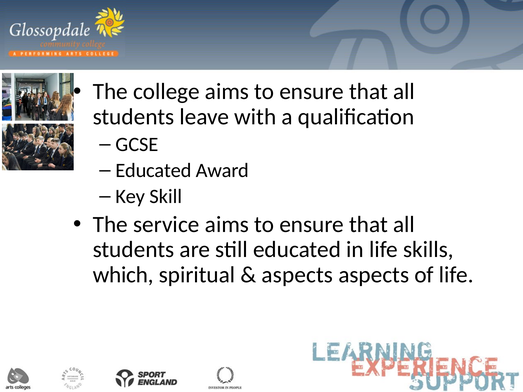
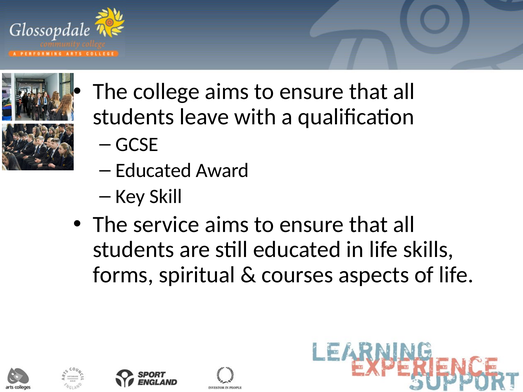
which: which -> forms
aspects at (297, 275): aspects -> courses
